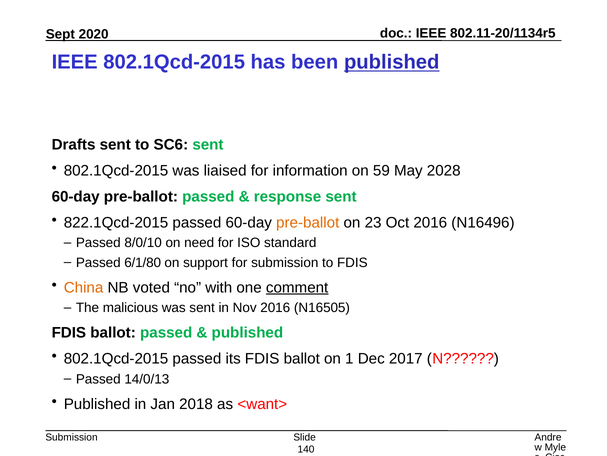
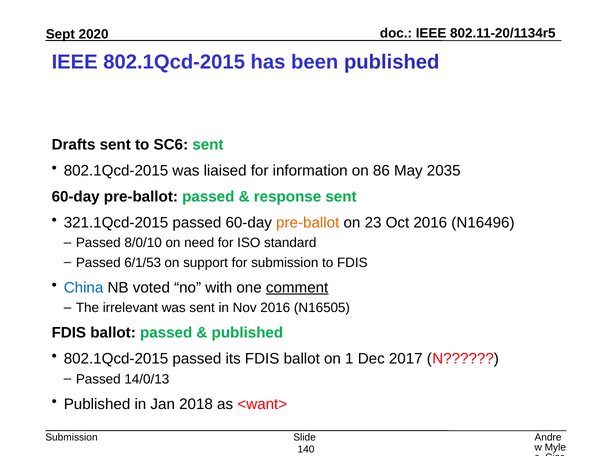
published at (392, 62) underline: present -> none
59: 59 -> 86
2028: 2028 -> 2035
822.1Qcd-2015: 822.1Qcd-2015 -> 321.1Qcd-2015
6/1/80: 6/1/80 -> 6/1/53
China colour: orange -> blue
malicious: malicious -> irrelevant
